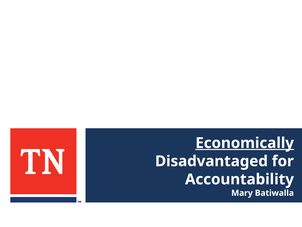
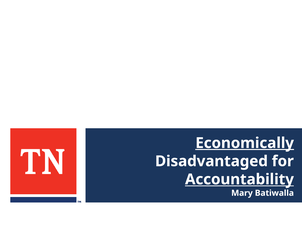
Accountability underline: none -> present
